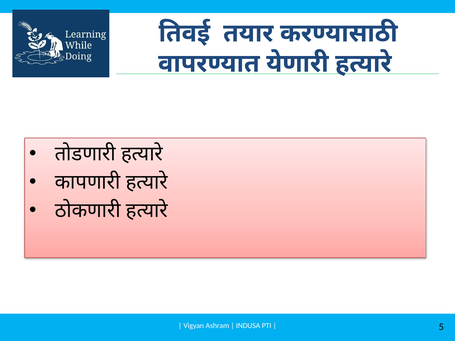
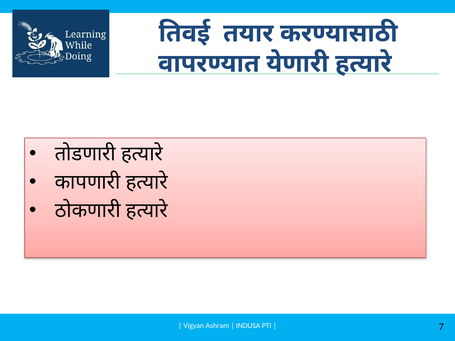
5: 5 -> 7
